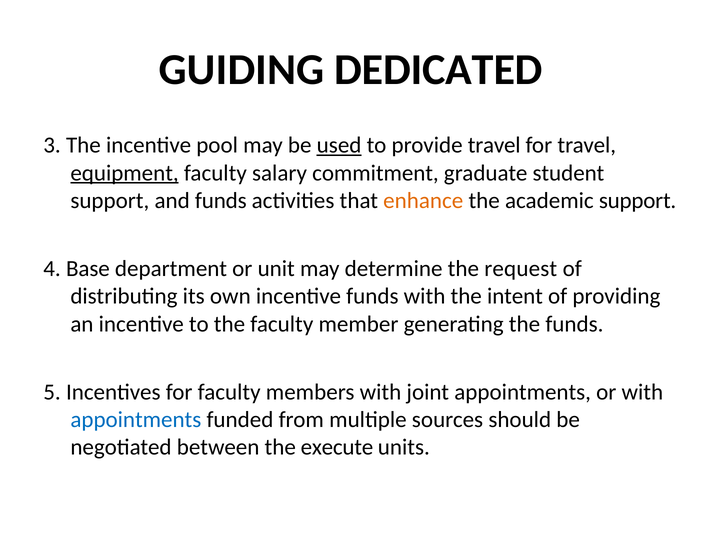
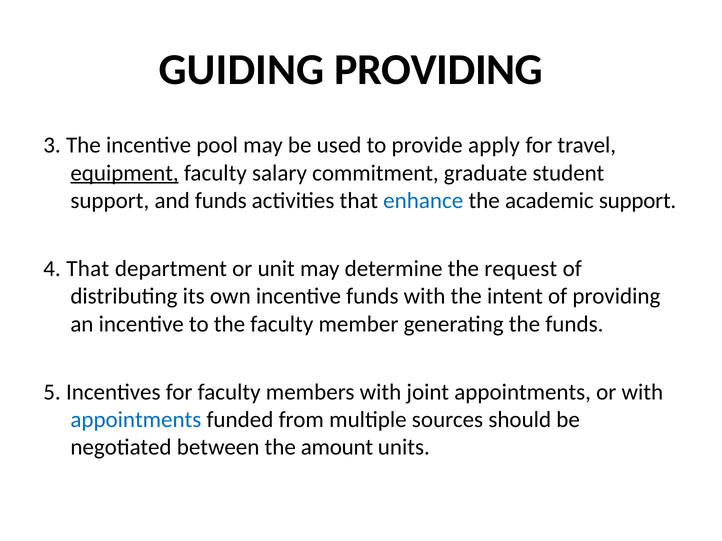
GUIDING DEDICATED: DEDICATED -> PROVIDING
used underline: present -> none
provide travel: travel -> apply
enhance colour: orange -> blue
4 Base: Base -> That
execute: execute -> amount
